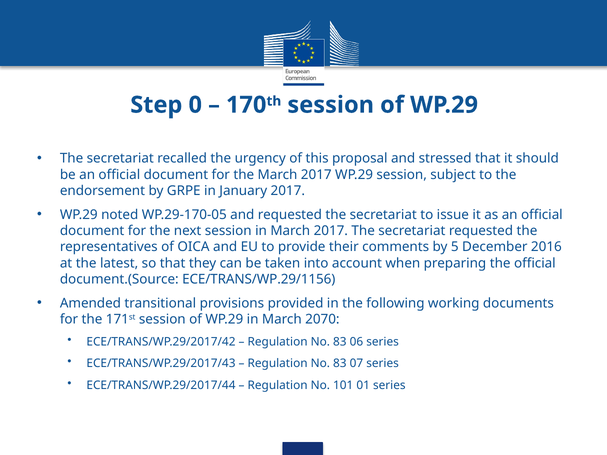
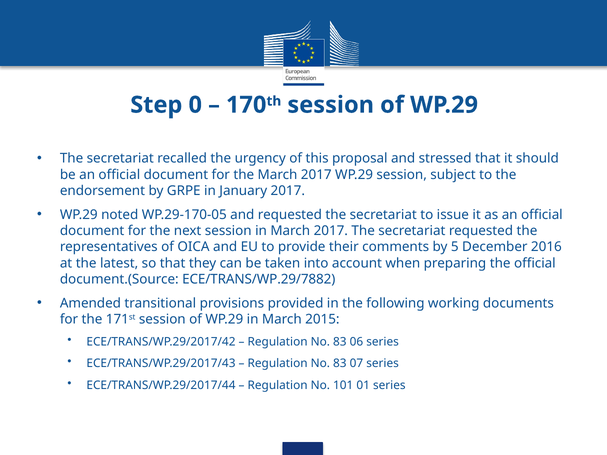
ECE/TRANS/WP.29/1156: ECE/TRANS/WP.29/1156 -> ECE/TRANS/WP.29/7882
2070: 2070 -> 2015
